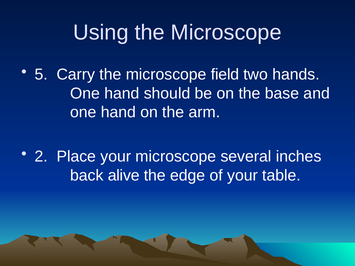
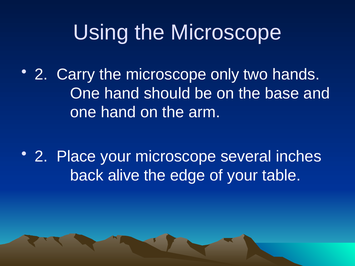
5 at (41, 74): 5 -> 2
field: field -> only
